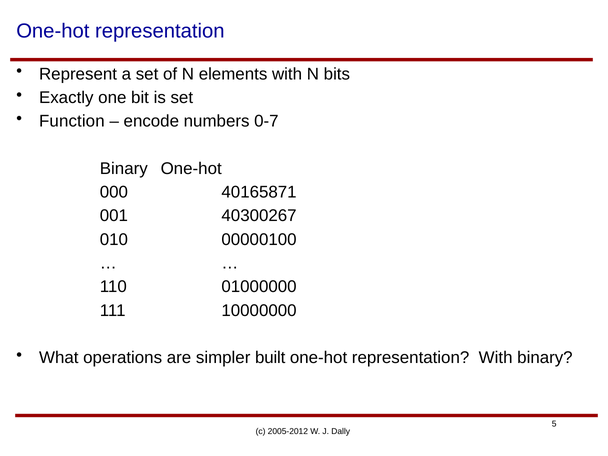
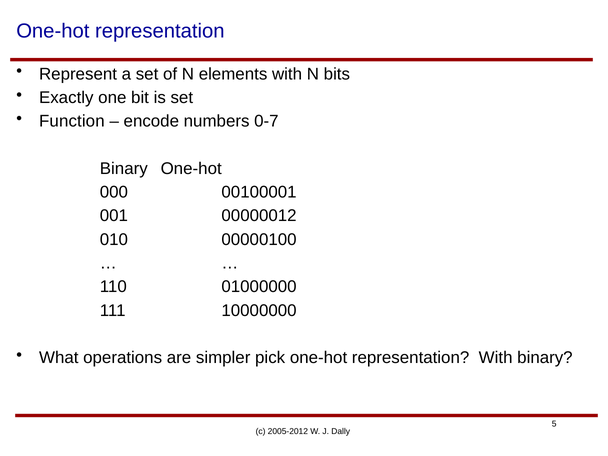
40165871: 40165871 -> 00100001
40300267: 40300267 -> 00000012
built: built -> pick
